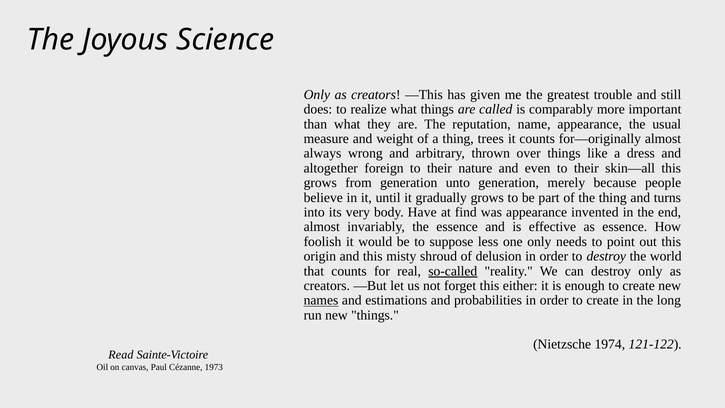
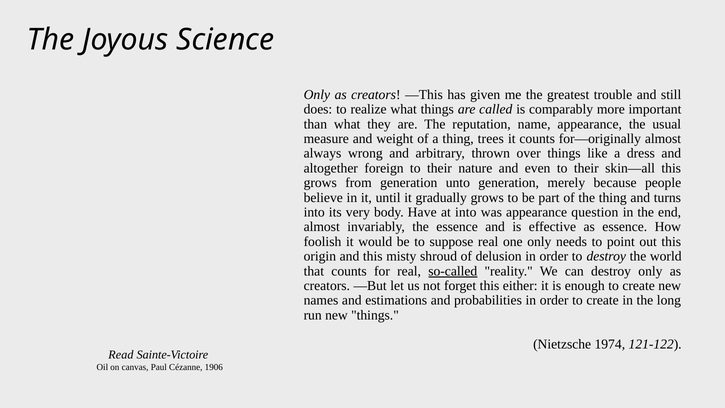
at find: find -> into
invented: invented -> question
suppose less: less -> real
names underline: present -> none
1973: 1973 -> 1906
